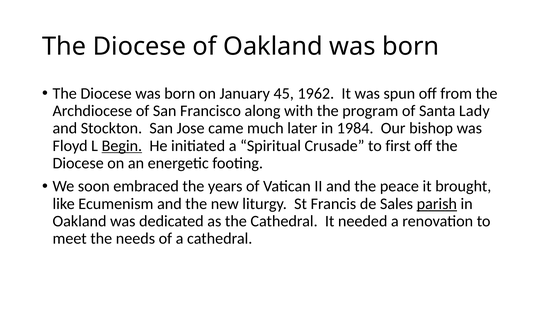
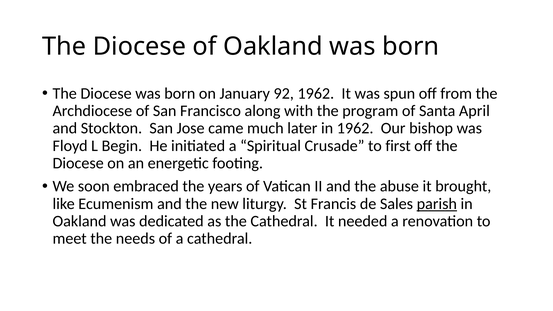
45: 45 -> 92
Lady: Lady -> April
in 1984: 1984 -> 1962
Begin underline: present -> none
peace: peace -> abuse
